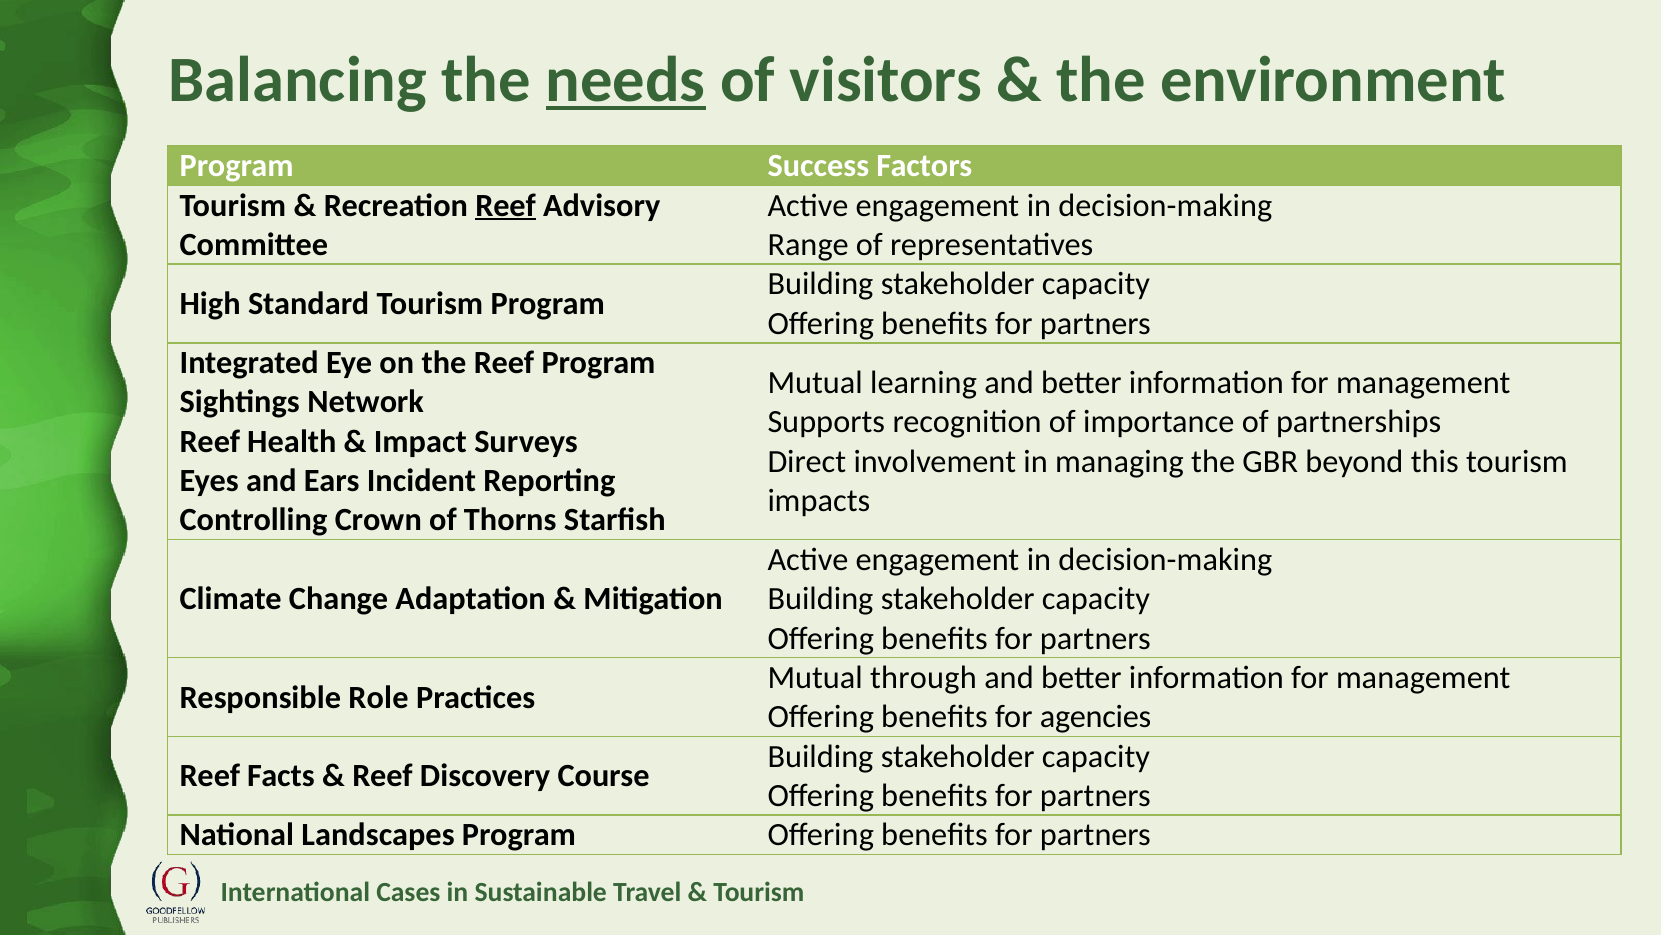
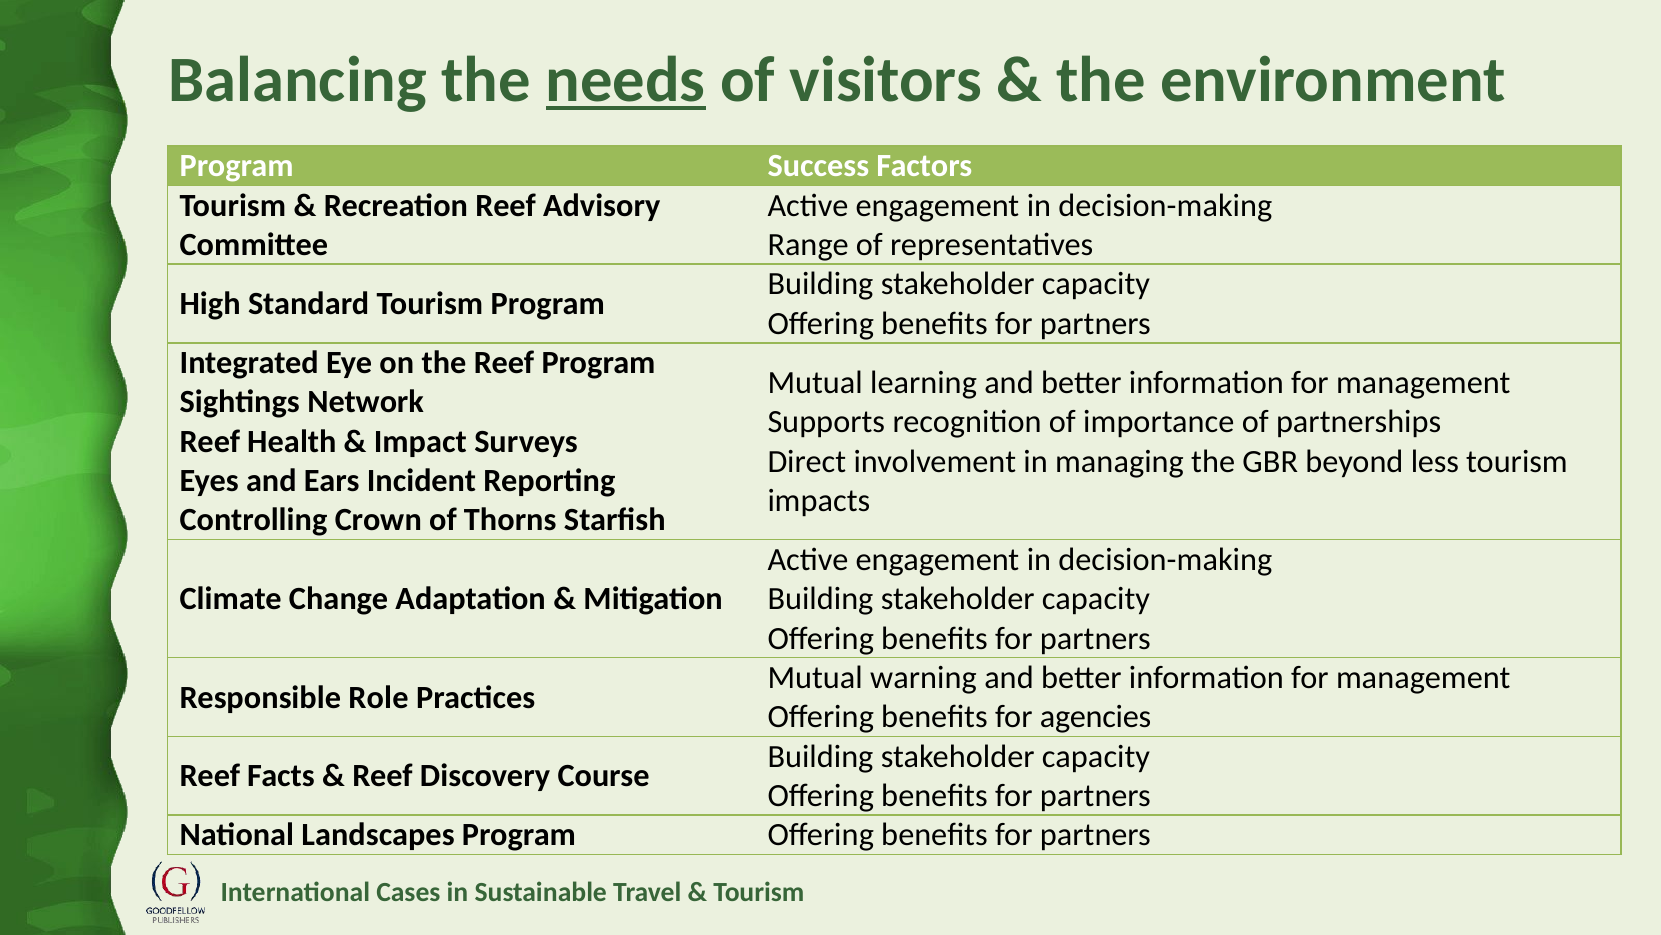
Reef at (506, 205) underline: present -> none
this: this -> less
through: through -> warning
